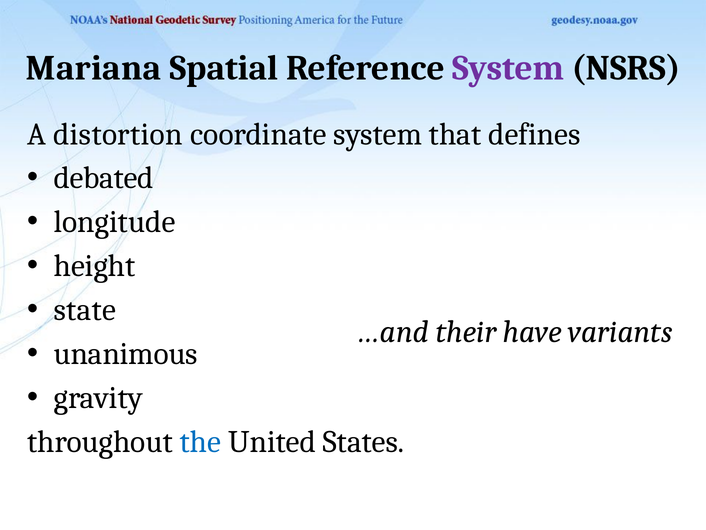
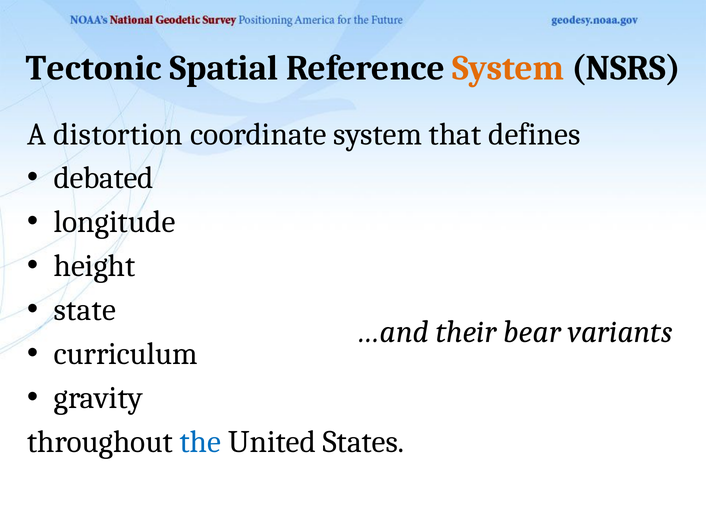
Mariana: Mariana -> Tectonic
System at (508, 68) colour: purple -> orange
have: have -> bear
unanimous: unanimous -> curriculum
